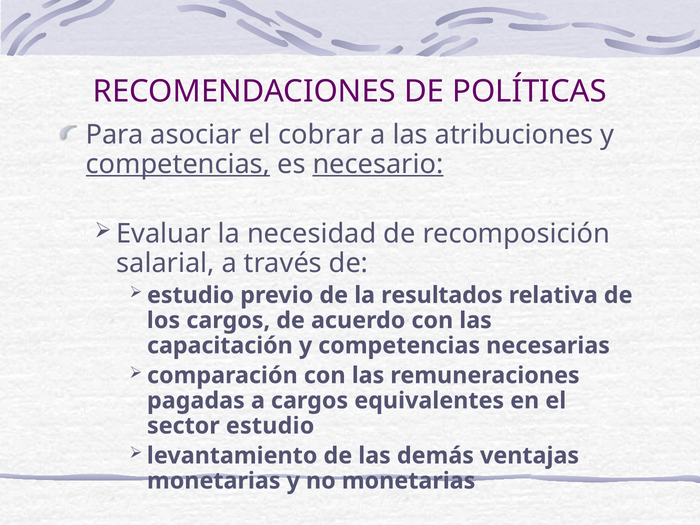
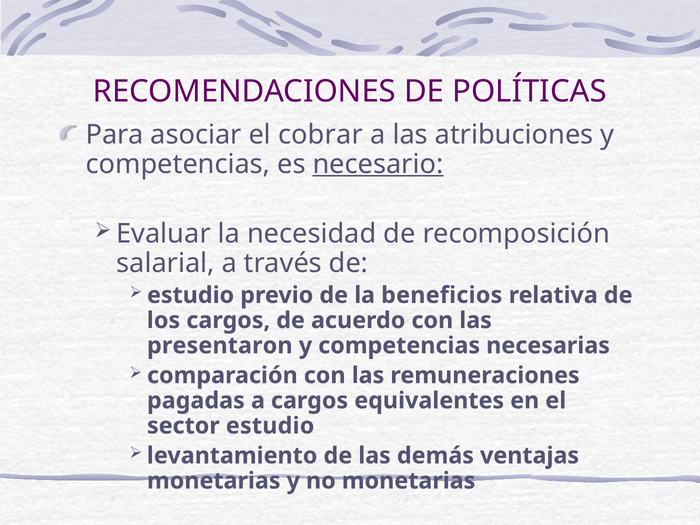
competencias at (178, 164) underline: present -> none
resultados: resultados -> beneficios
capacitación: capacitación -> presentaron
